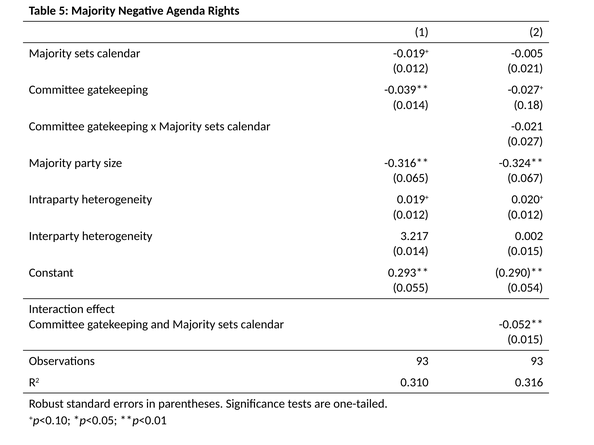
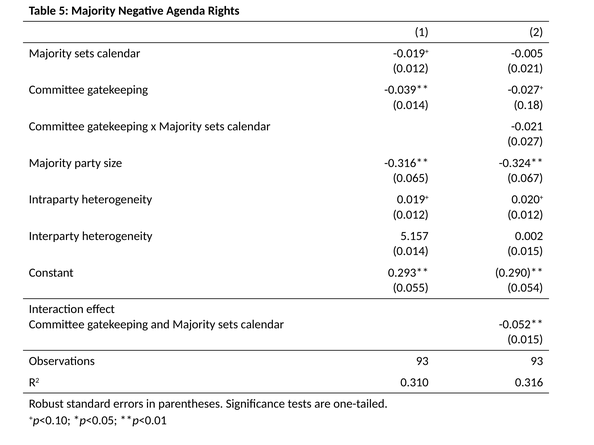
3.217: 3.217 -> 5.157
